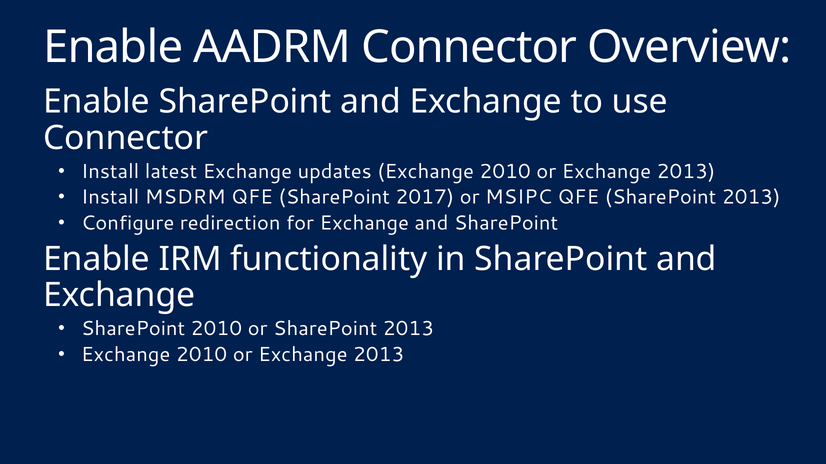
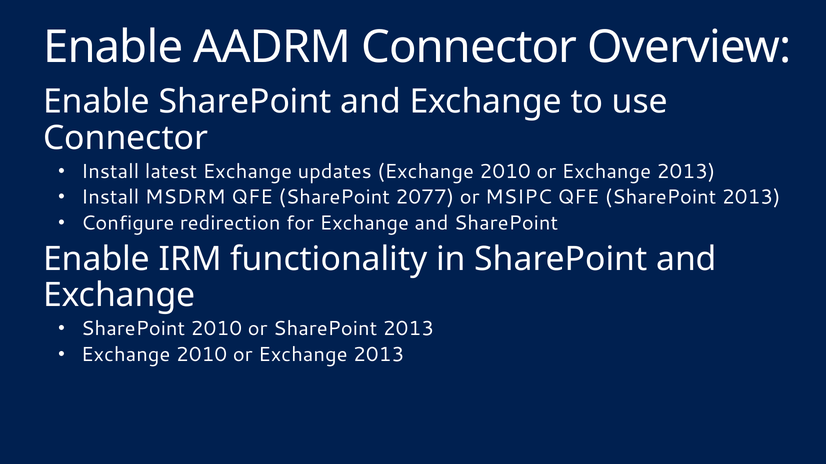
2017: 2017 -> 2077
